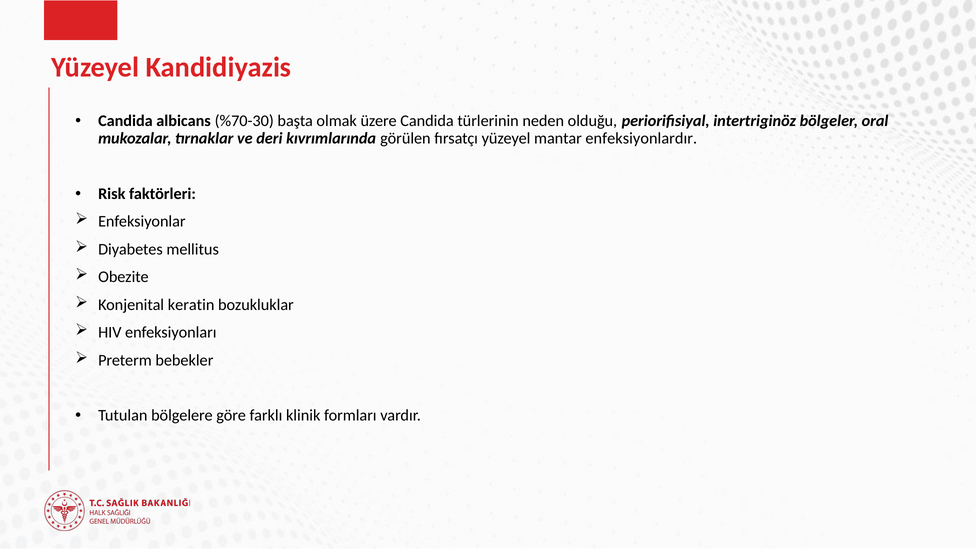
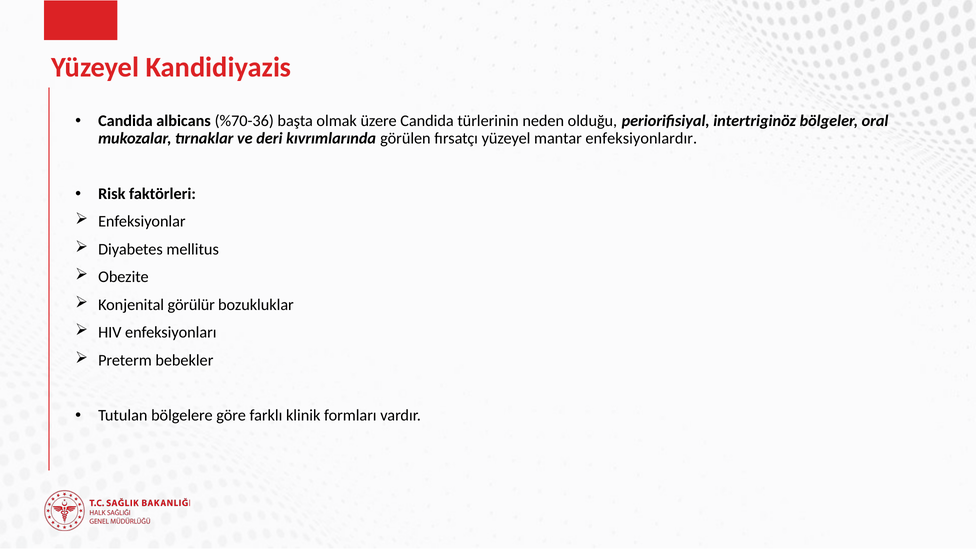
%70-30: %70-30 -> %70-36
keratin: keratin -> görülür
